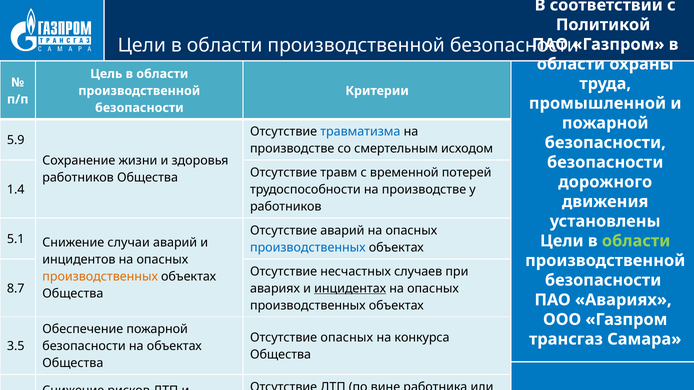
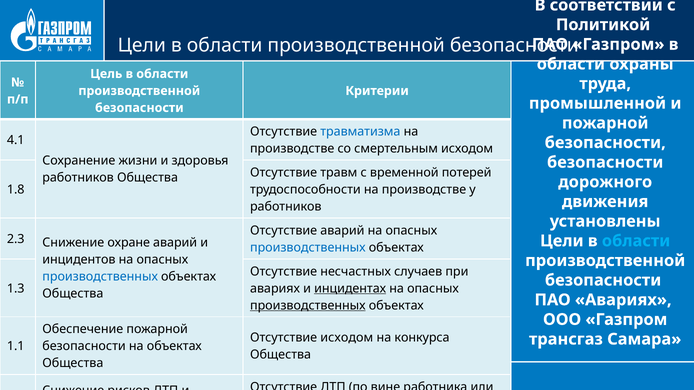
5.9 at (16, 140): 5.9 -> 4.1
1.4: 1.4 -> 1.8
5.1: 5.1 -> 2.3
случаи: случаи -> охране
области at (636, 241) colour: light green -> light blue
производственных at (100, 277) colour: orange -> blue
8.7: 8.7 -> 1.3
производственных at (308, 306) underline: none -> present
Отсутствие опасных: опасных -> исходом
3.5: 3.5 -> 1.1
